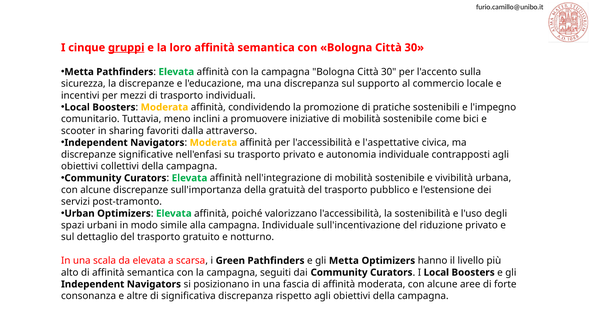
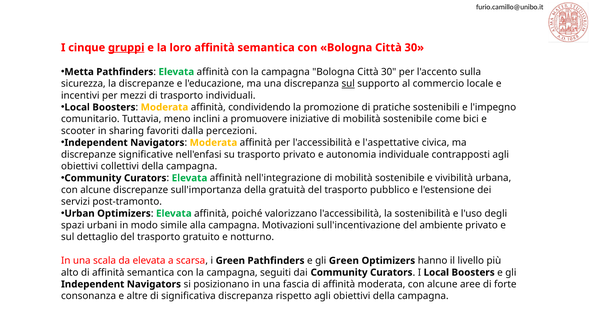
sul at (348, 84) underline: none -> present
attraverso: attraverso -> percezioni
campagna Individuale: Individuale -> Motivazioni
riduzione: riduzione -> ambiente
gli Metta: Metta -> Green
